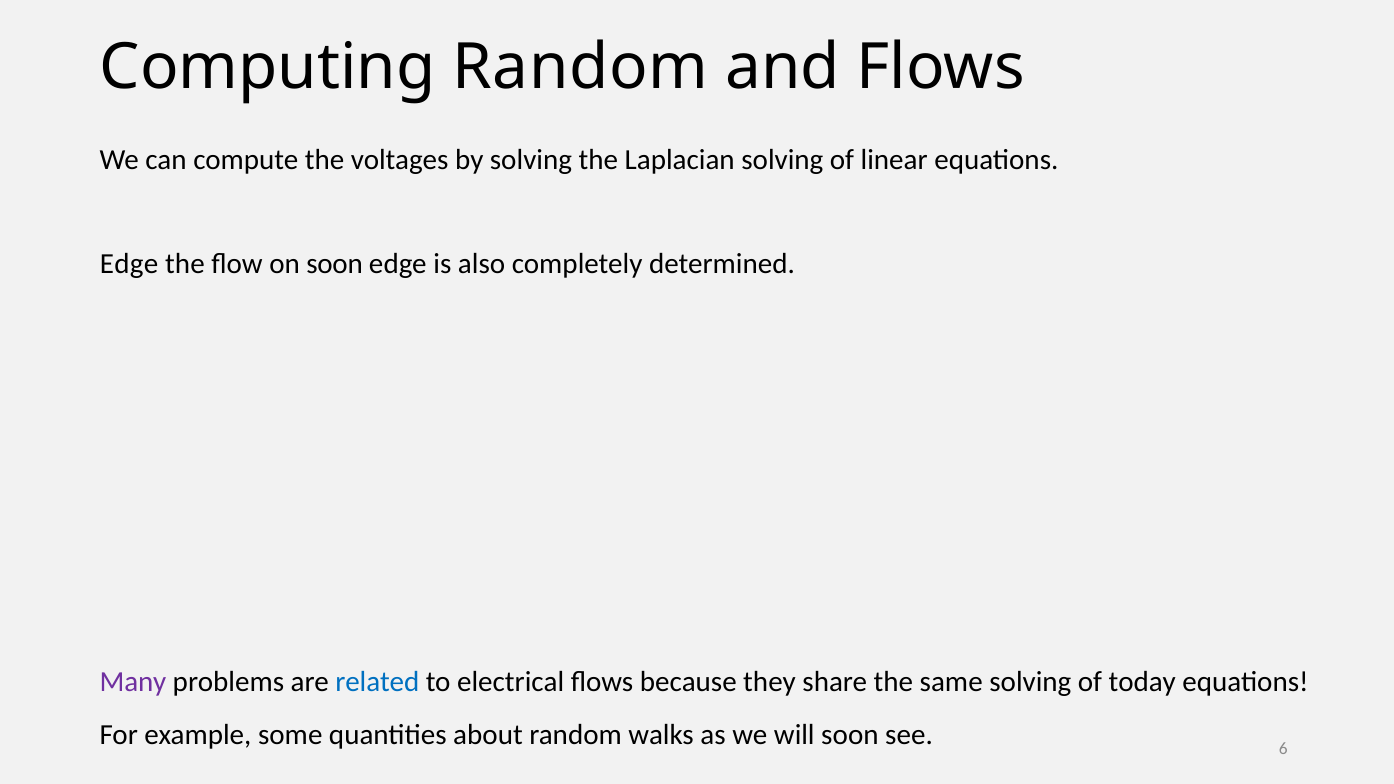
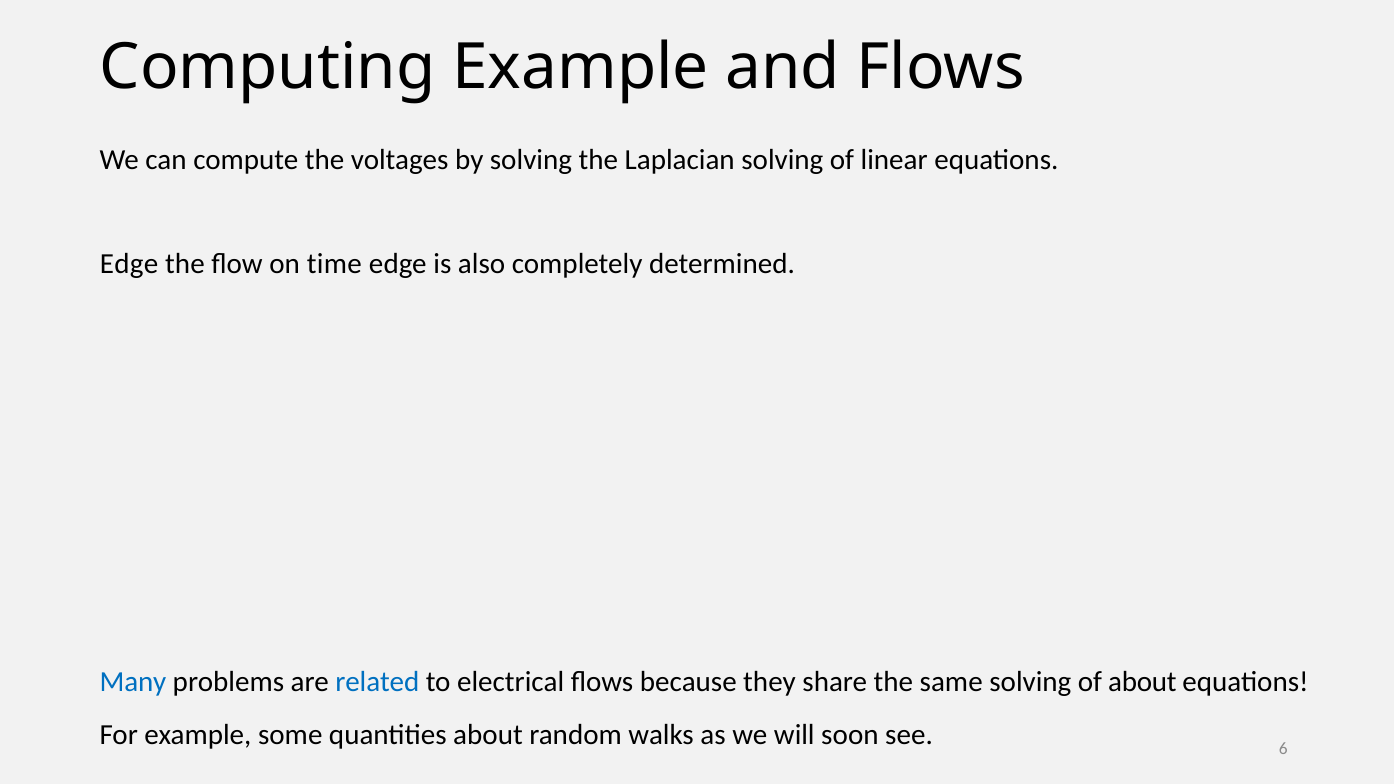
Computing Random: Random -> Example
on soon: soon -> time
Many colour: purple -> blue
of today: today -> about
